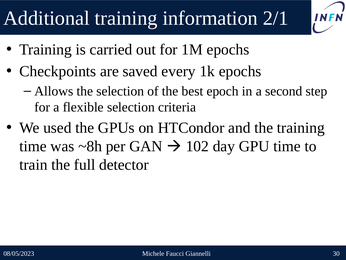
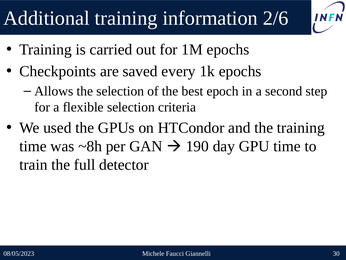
2/1: 2/1 -> 2/6
102: 102 -> 190
